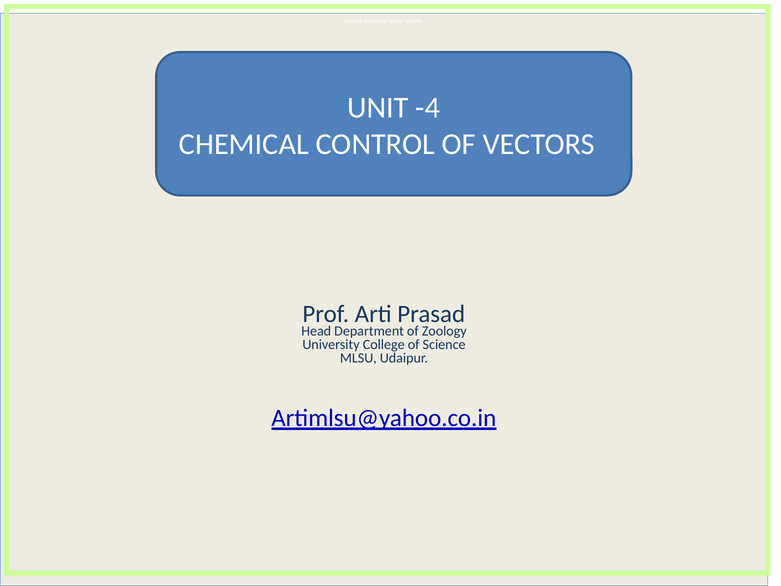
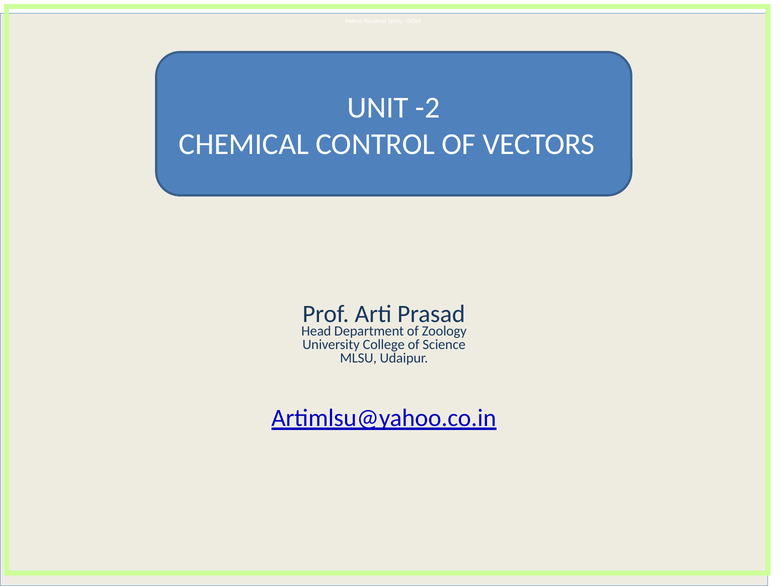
-4: -4 -> -2
